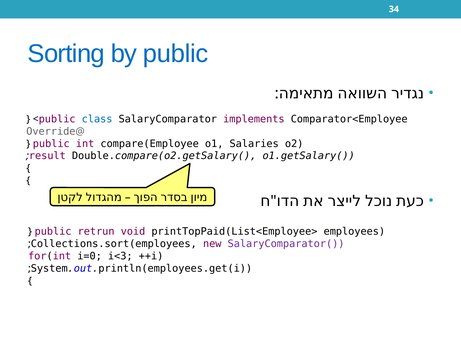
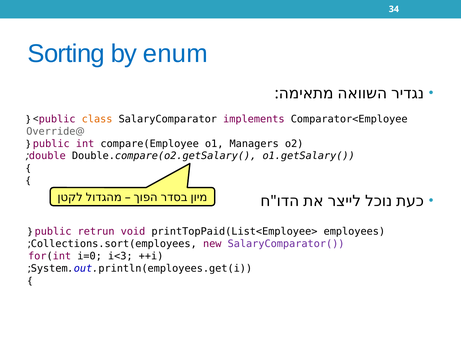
by public: public -> enum
class colour: blue -> orange
Salaries: Salaries -> Managers
result: result -> double
